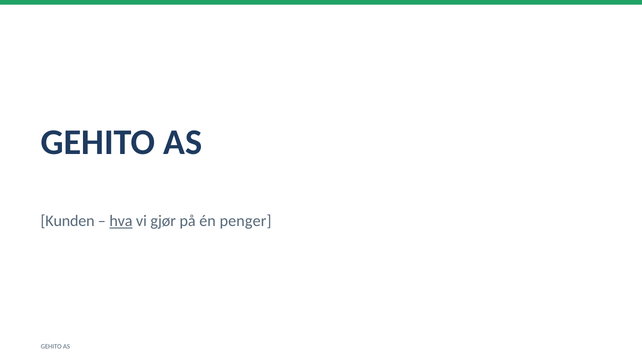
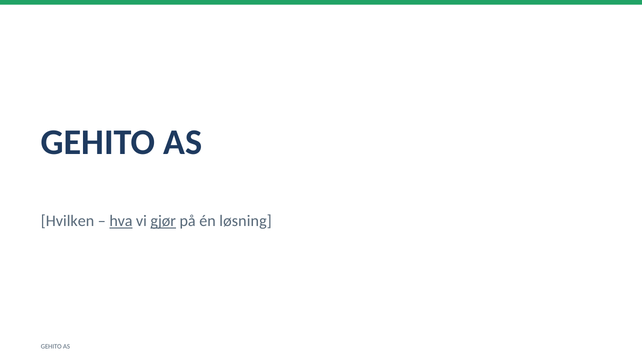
Kunden: Kunden -> Hvilken
gjør underline: none -> present
penger: penger -> løsning
